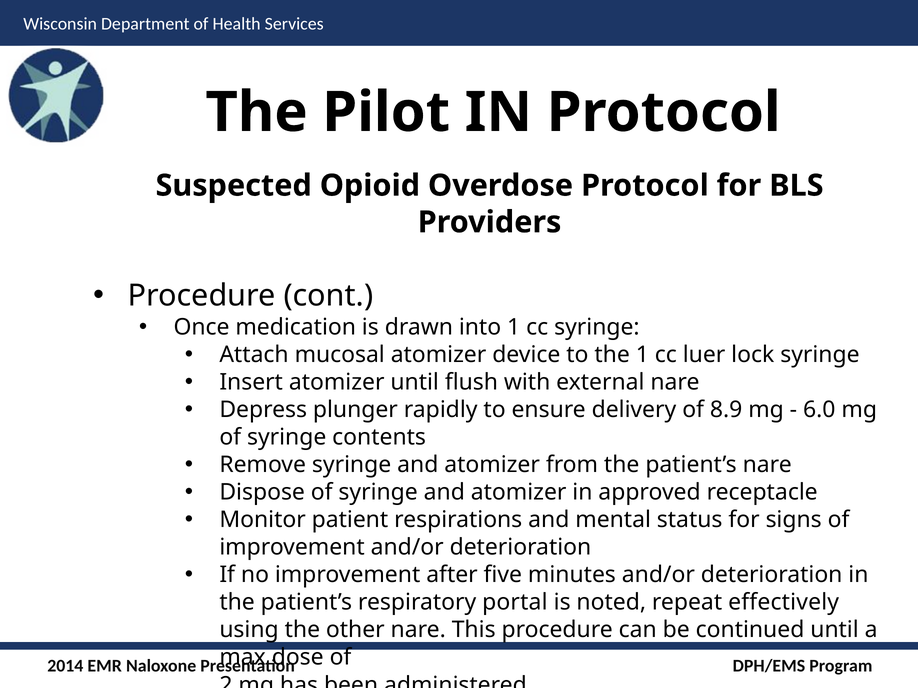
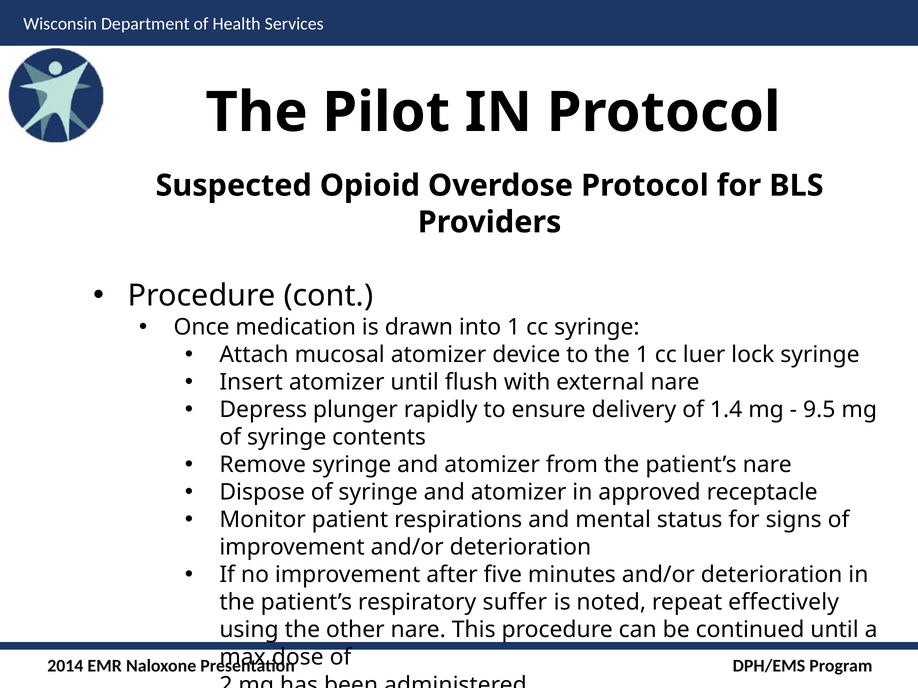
8.9: 8.9 -> 1.4
6.0: 6.0 -> 9.5
portal: portal -> suffer
